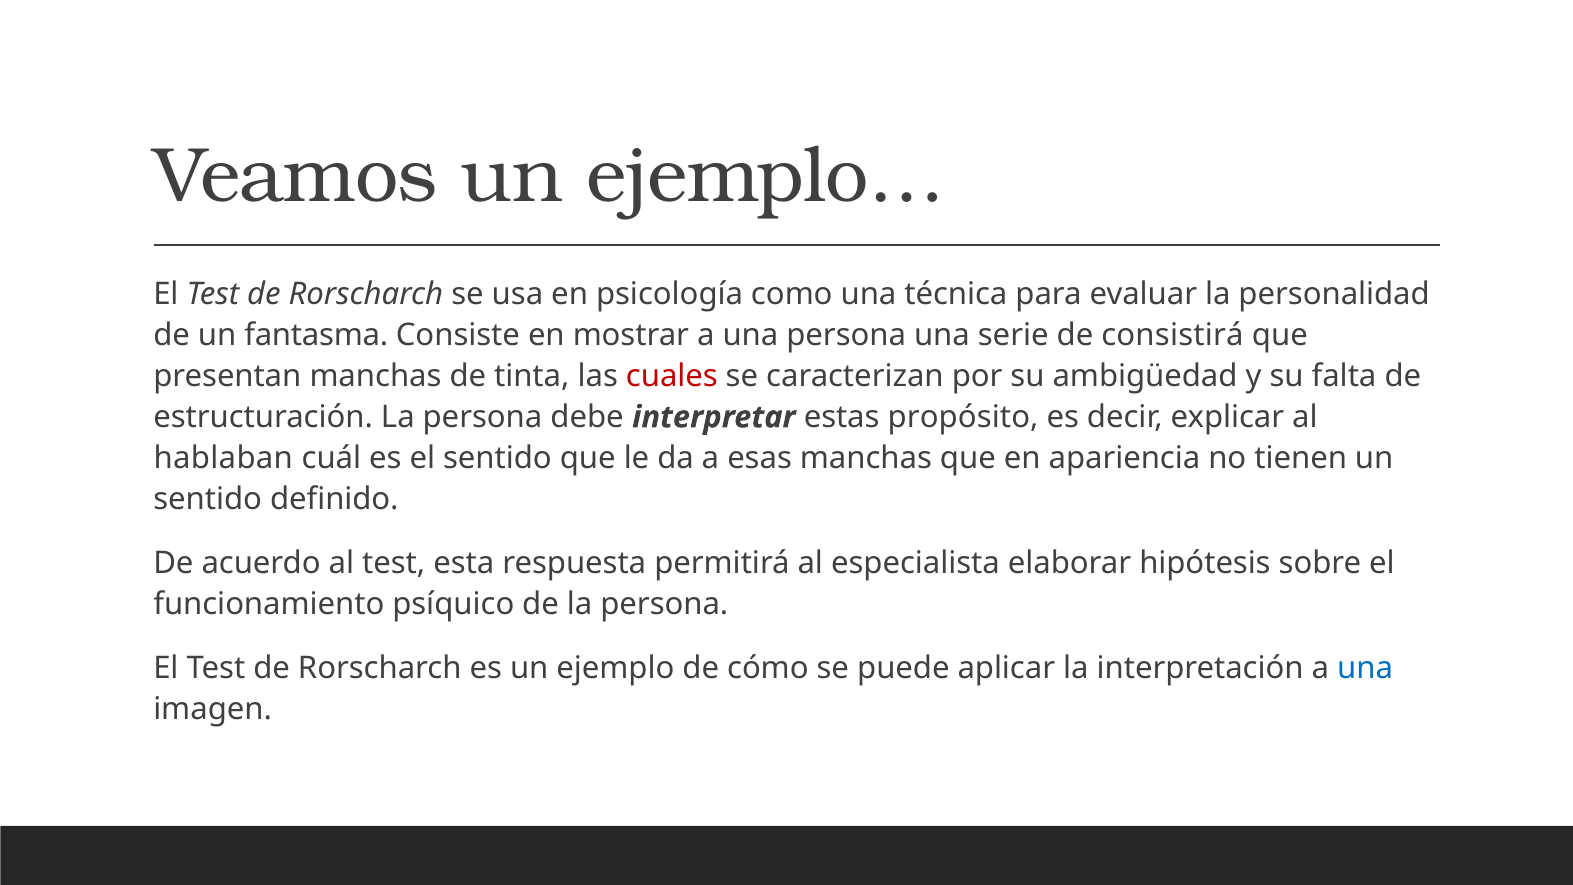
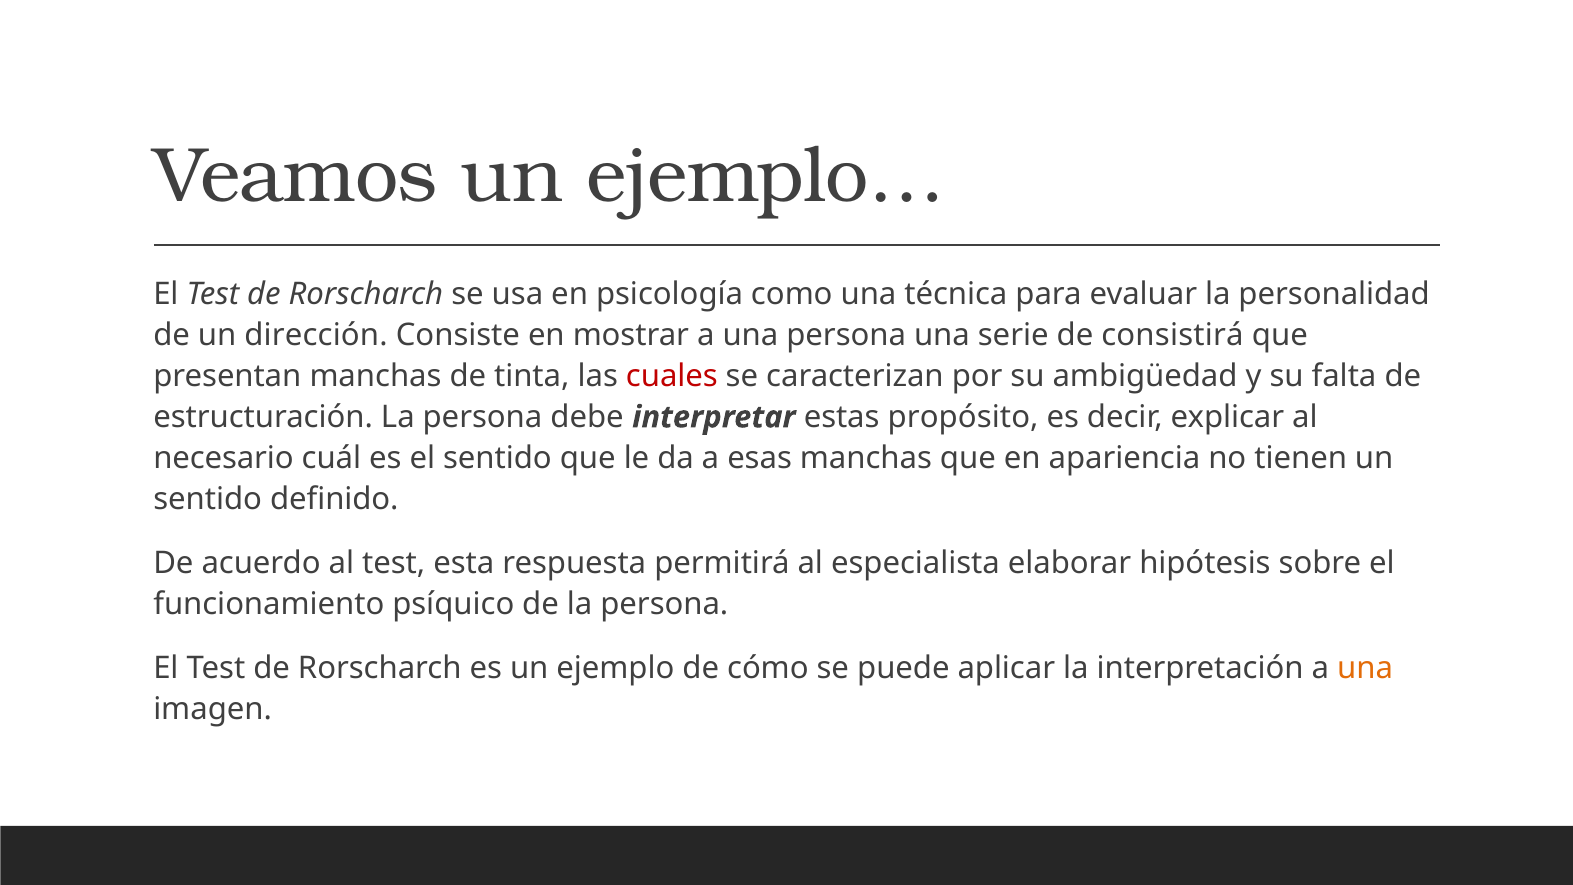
fantasma: fantasma -> dirección
hablaban: hablaban -> necesario
una at (1365, 668) colour: blue -> orange
